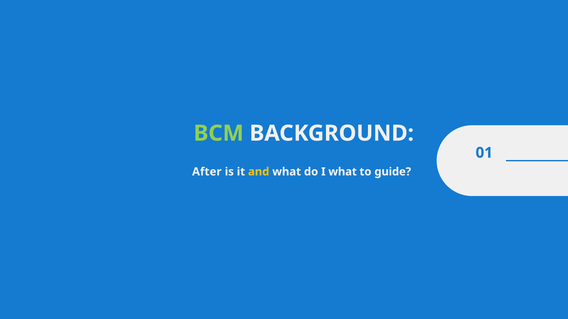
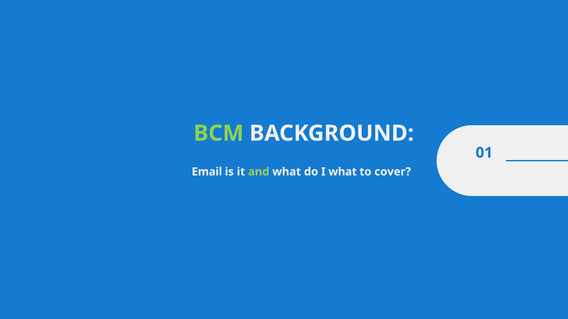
After: After -> Email
and colour: yellow -> light green
guide: guide -> cover
